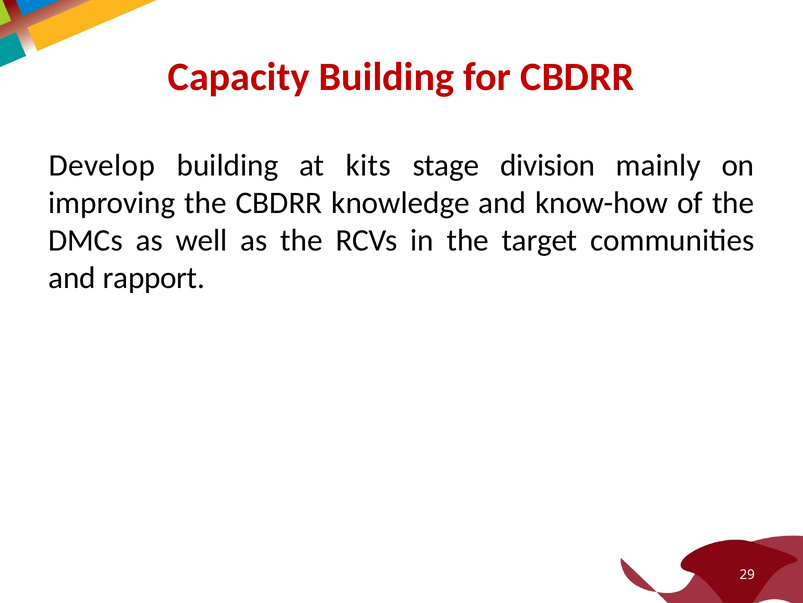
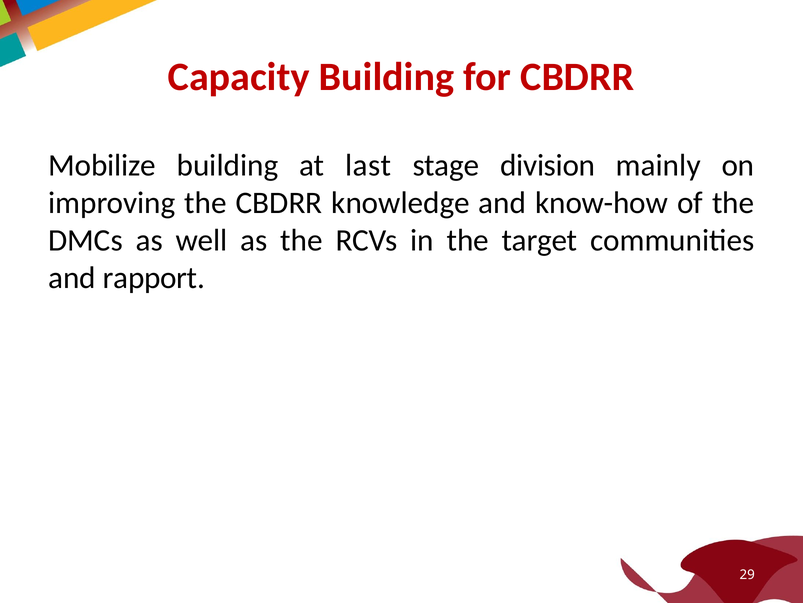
Develop: Develop -> Mobilize
kits: kits -> last
